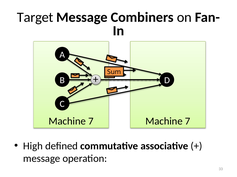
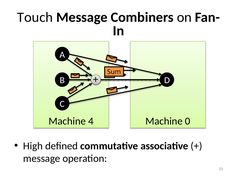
Target: Target -> Touch
7 at (91, 122): 7 -> 4
7 at (188, 122): 7 -> 0
